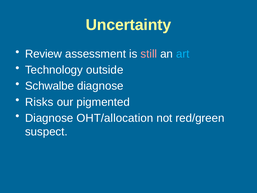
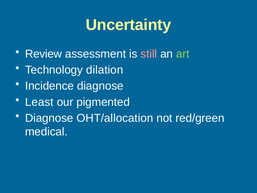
art colour: light blue -> light green
outside: outside -> dilation
Schwalbe: Schwalbe -> Incidence
Risks: Risks -> Least
suspect: suspect -> medical
